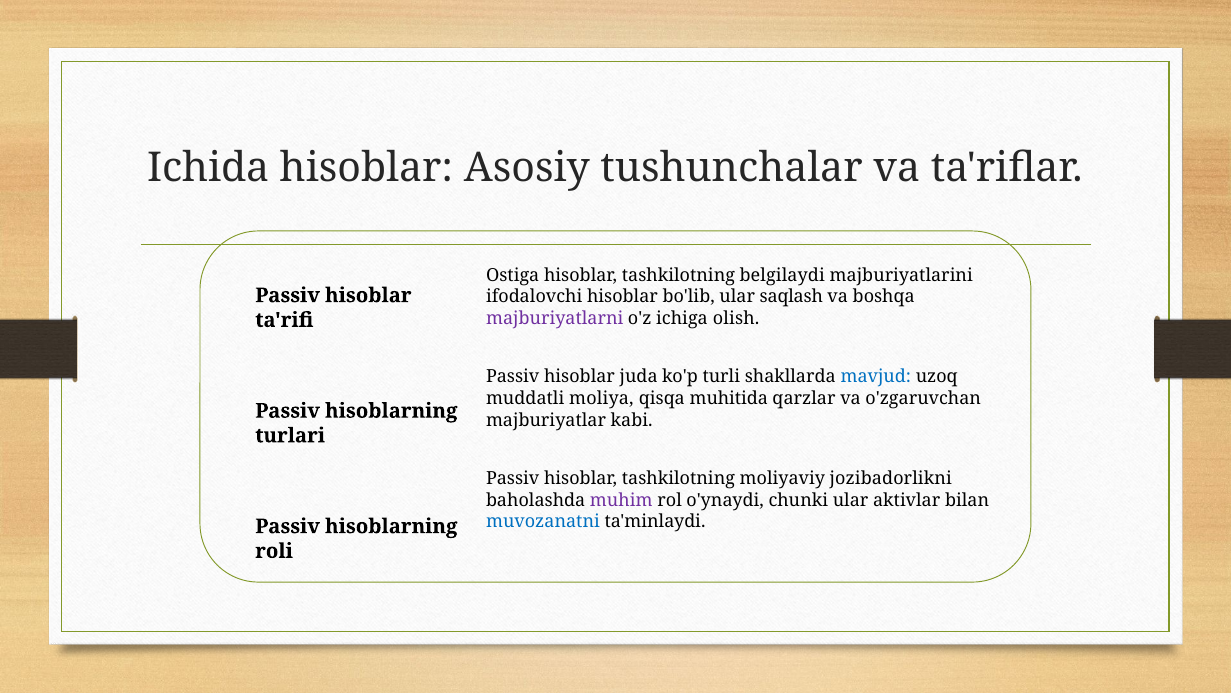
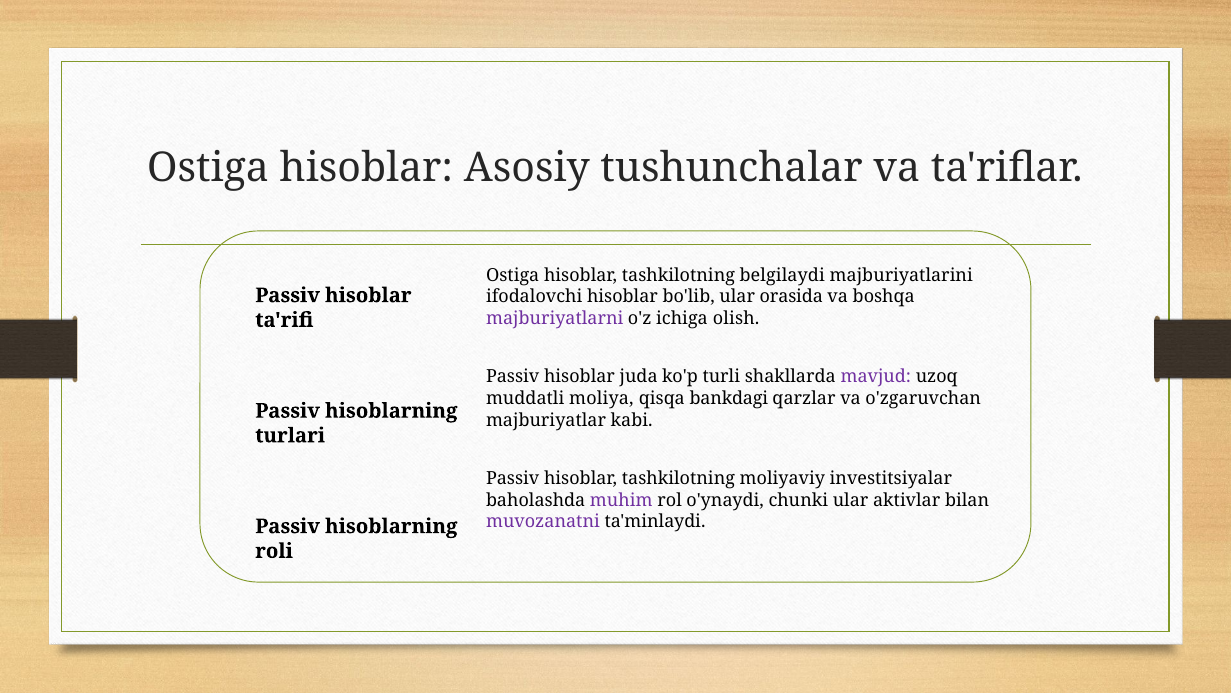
Ichida at (208, 168): Ichida -> Ostiga
saqlash: saqlash -> orasida
mavjud colour: blue -> purple
muhitida: muhitida -> bankdagi
jozibadorlikni: jozibadorlikni -> investitsiyalar
muvozanatni colour: blue -> purple
